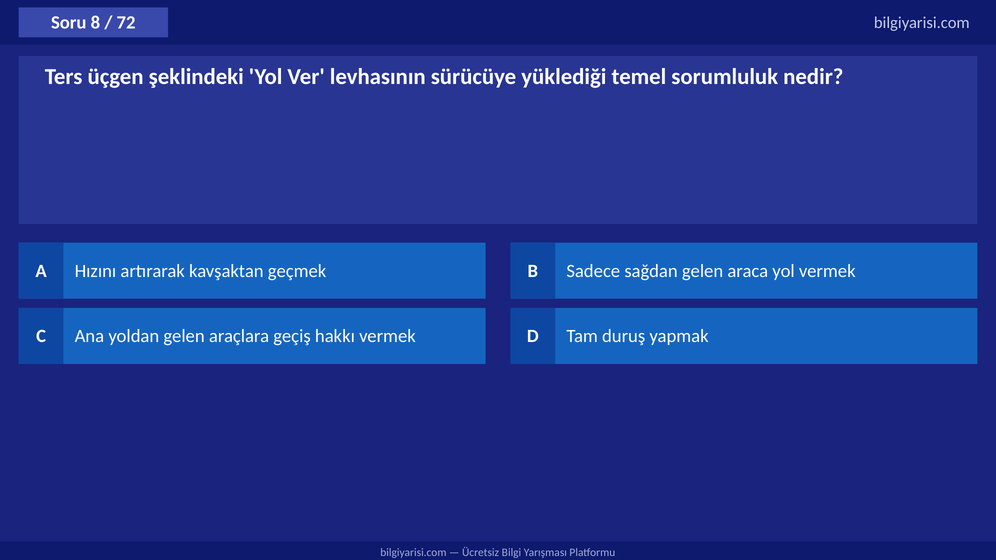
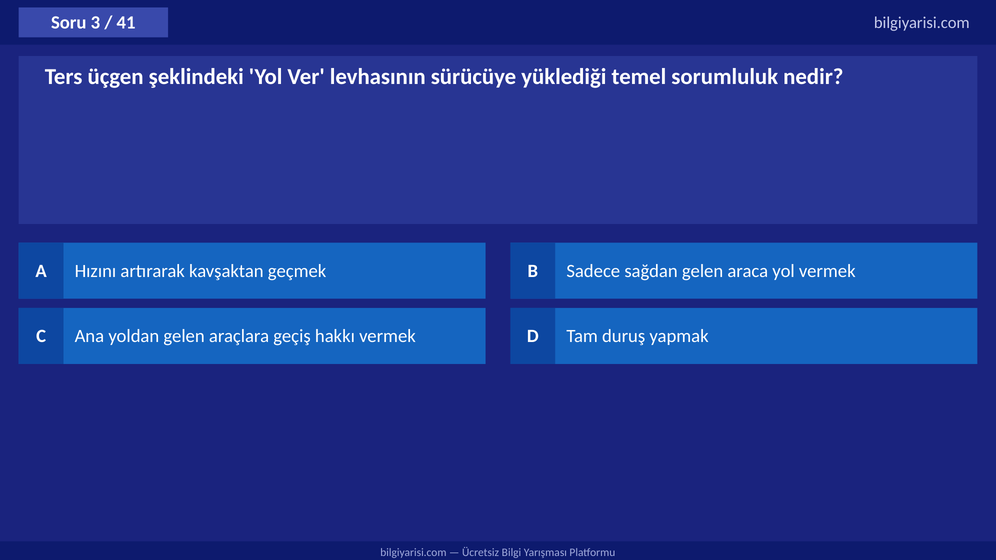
8: 8 -> 3
72: 72 -> 41
